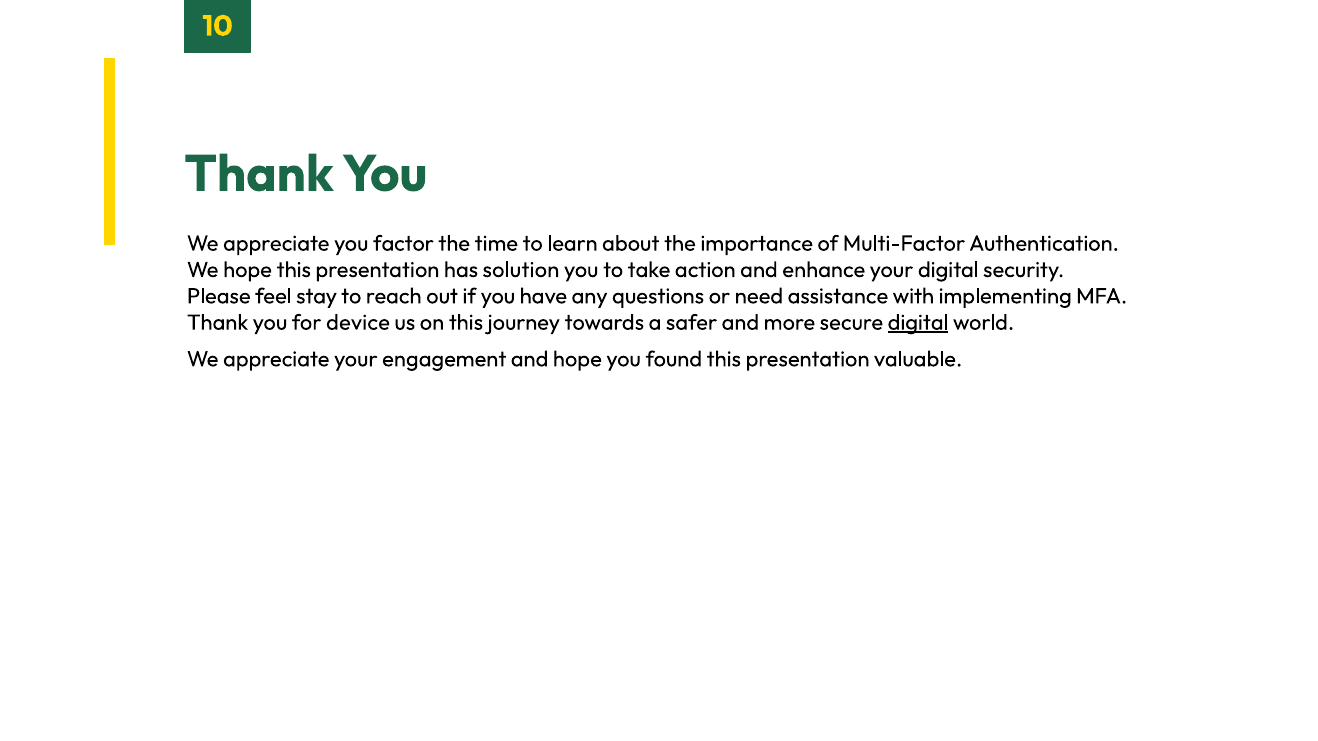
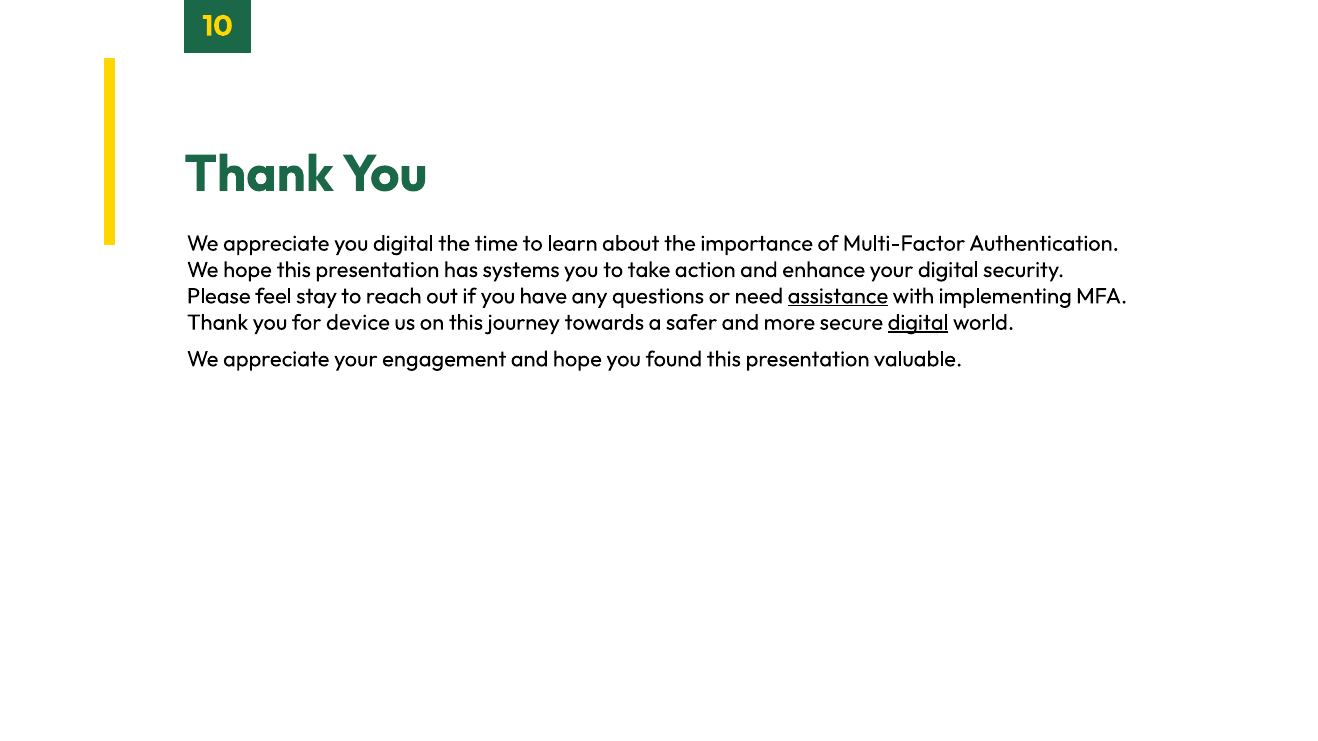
you factor: factor -> digital
solution: solution -> systems
assistance underline: none -> present
